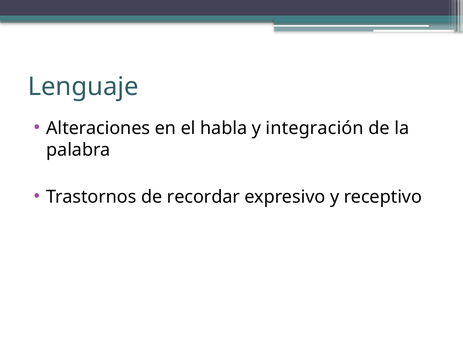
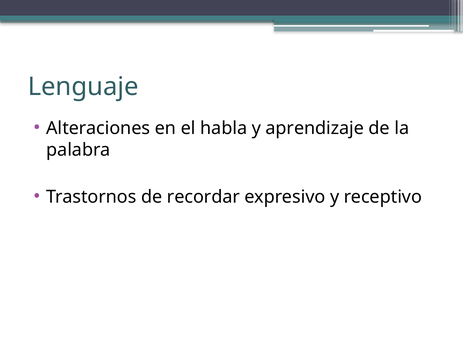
integración: integración -> aprendizaje
